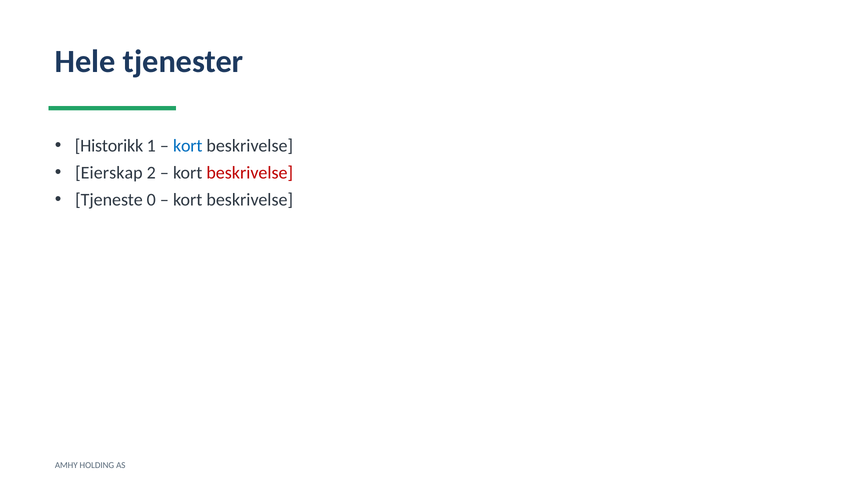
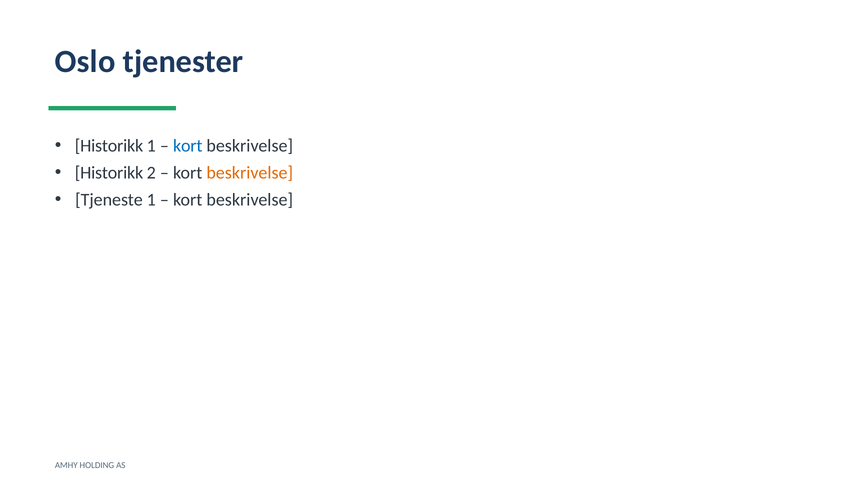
Hele: Hele -> Oslo
Eierskap at (109, 173): Eierskap -> Historikk
beskrivelse at (250, 173) colour: red -> orange
Tjeneste 0: 0 -> 1
